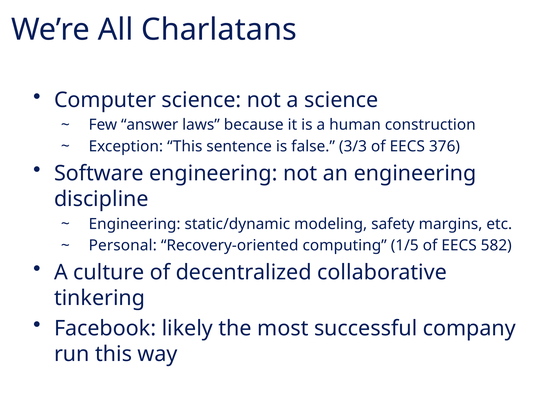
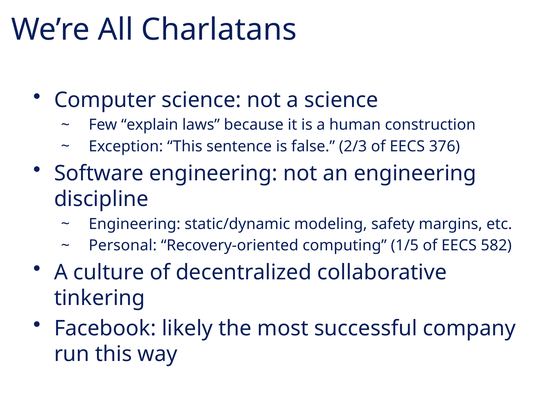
answer: answer -> explain
3/3: 3/3 -> 2/3
